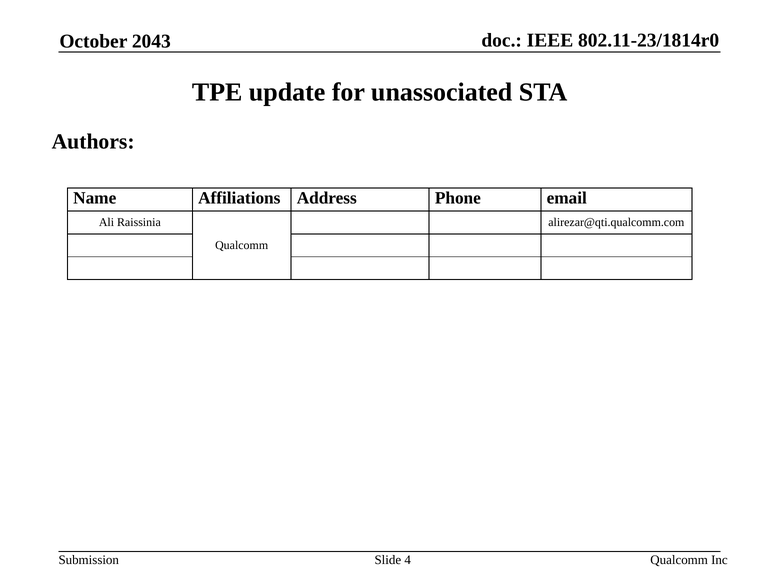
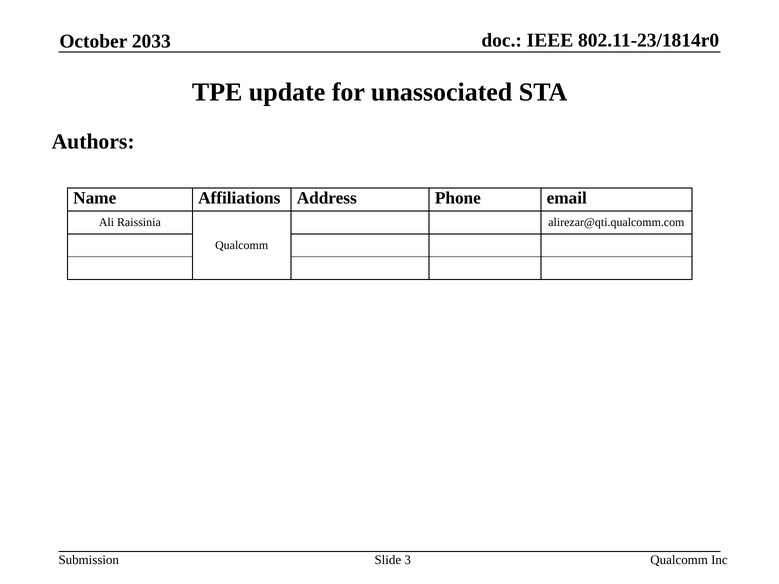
2043: 2043 -> 2033
4: 4 -> 3
